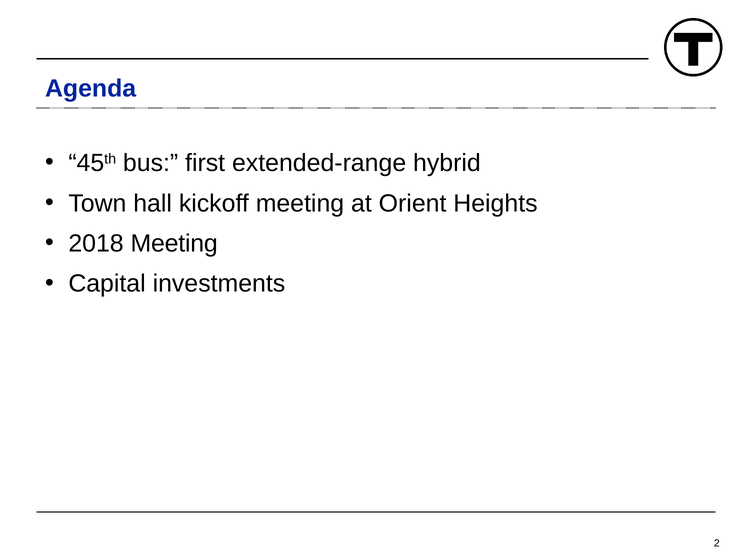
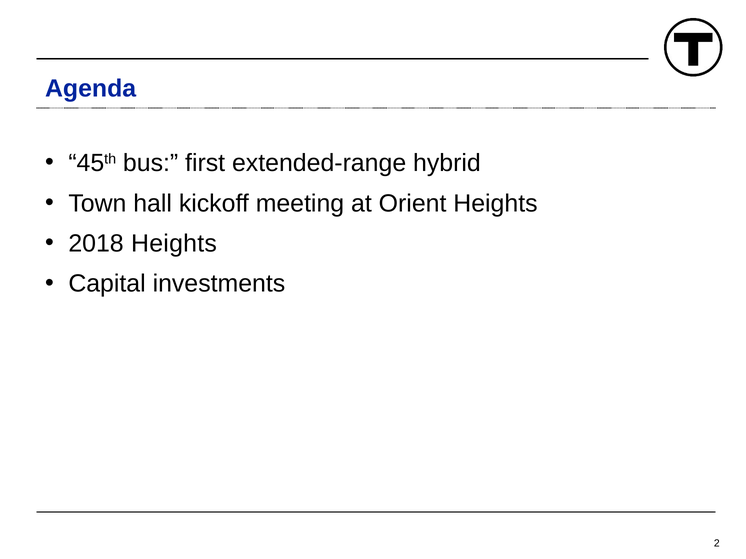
2018 Meeting: Meeting -> Heights
